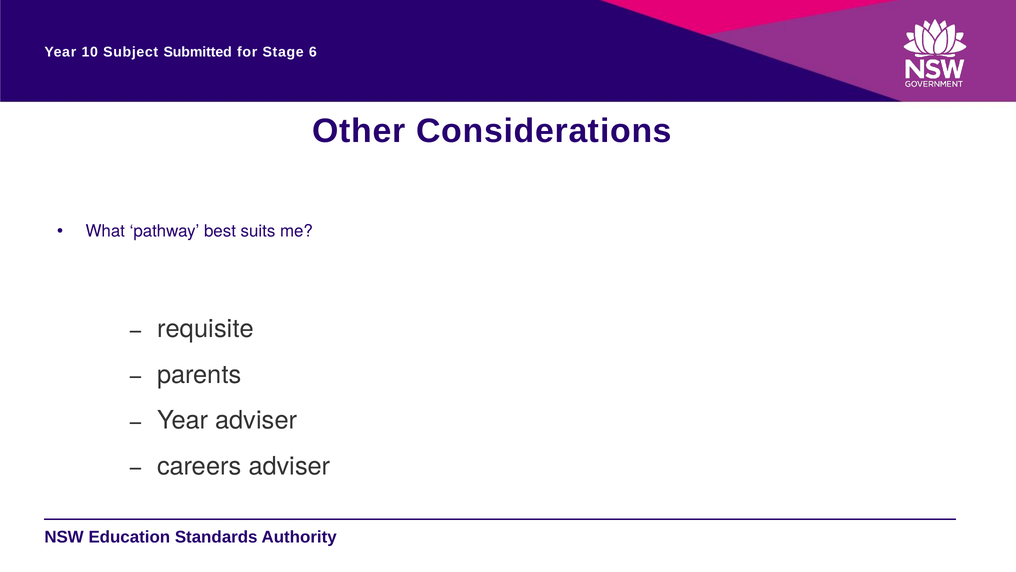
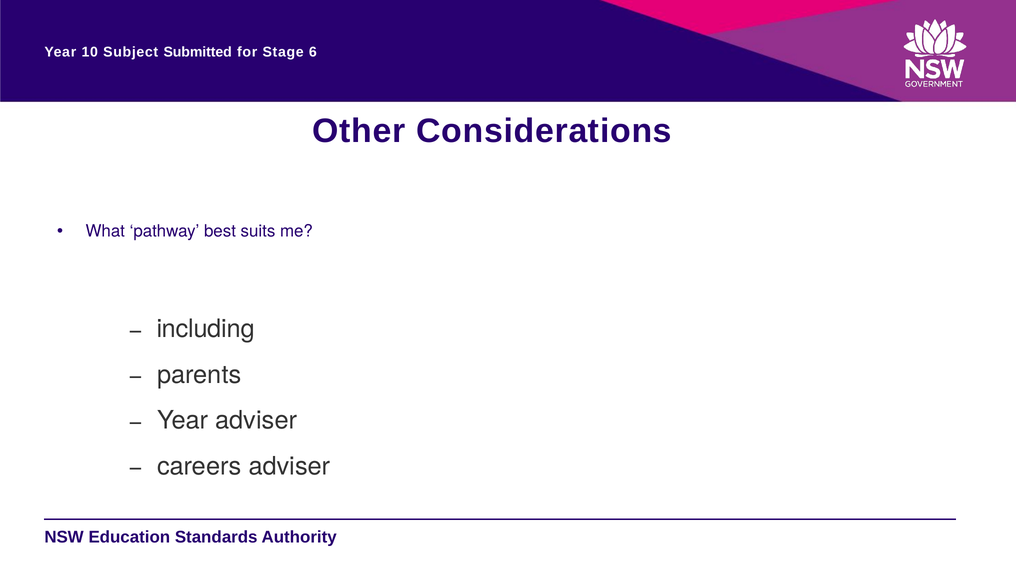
requisite: requisite -> including
